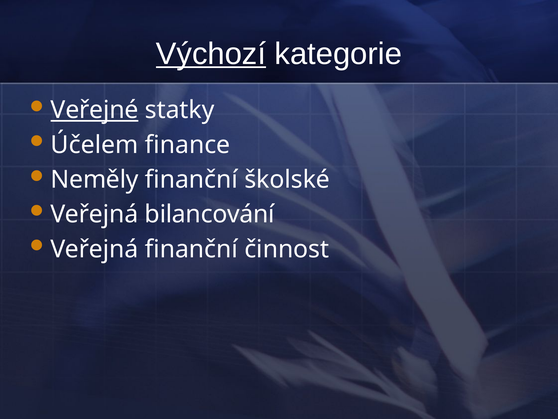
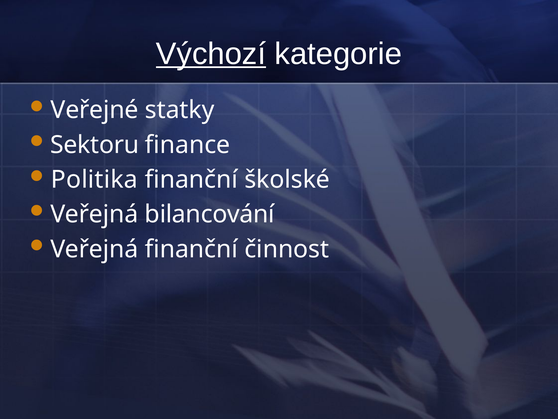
Veřejné underline: present -> none
Účelem: Účelem -> Sektoru
Neměly: Neměly -> Politika
